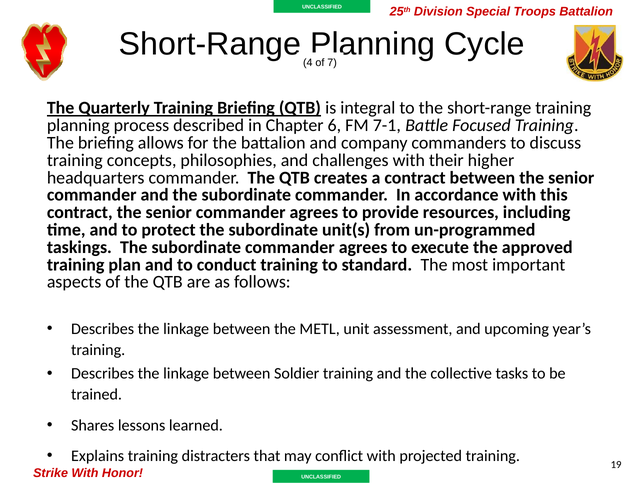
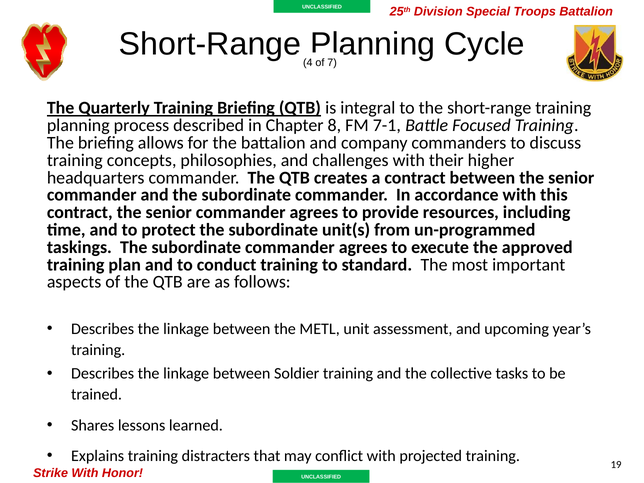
6: 6 -> 8
